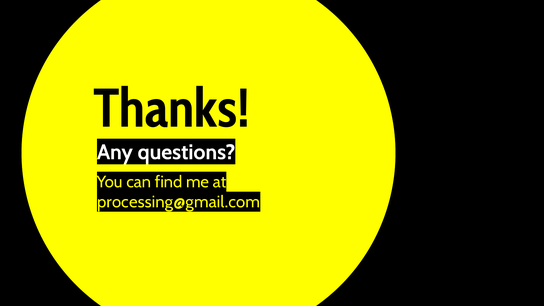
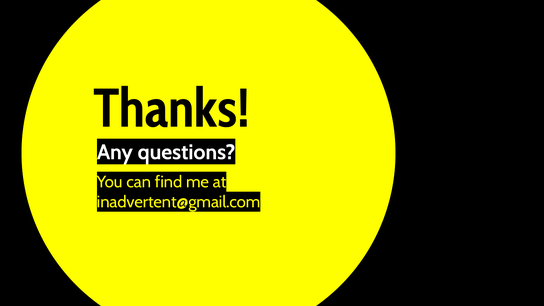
processing@gmail.com: processing@gmail.com -> inadvertent@gmail.com
